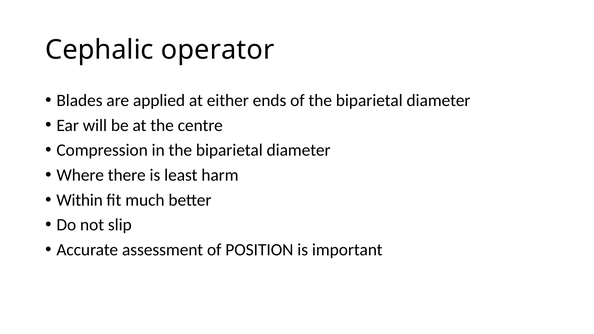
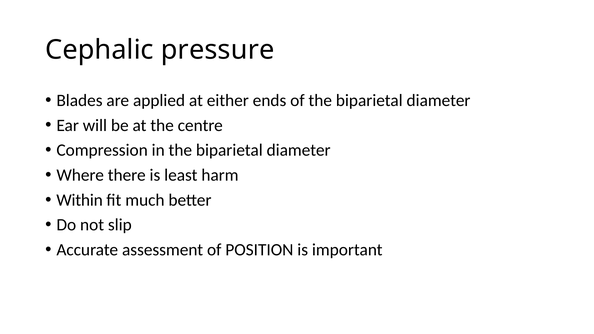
operator: operator -> pressure
